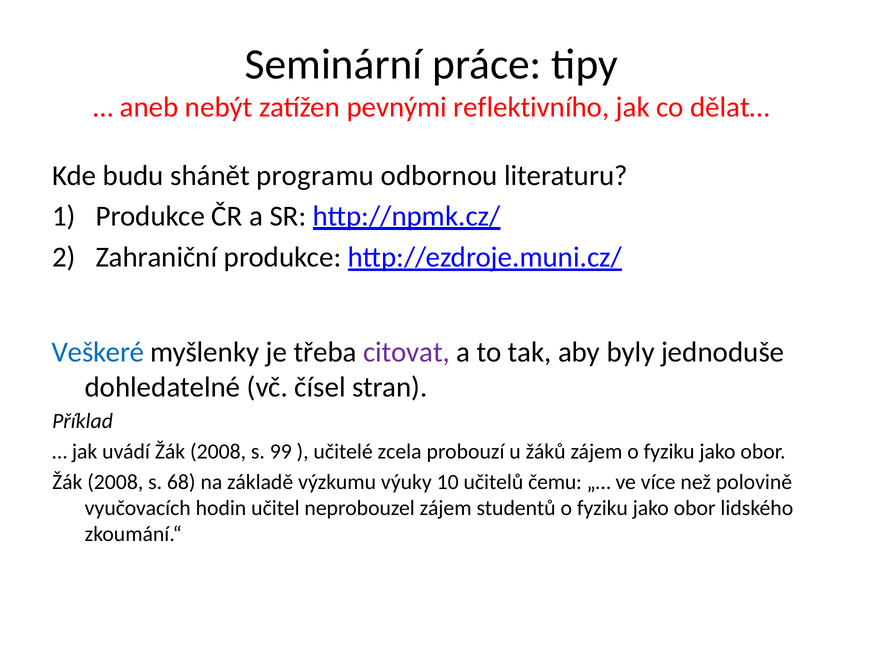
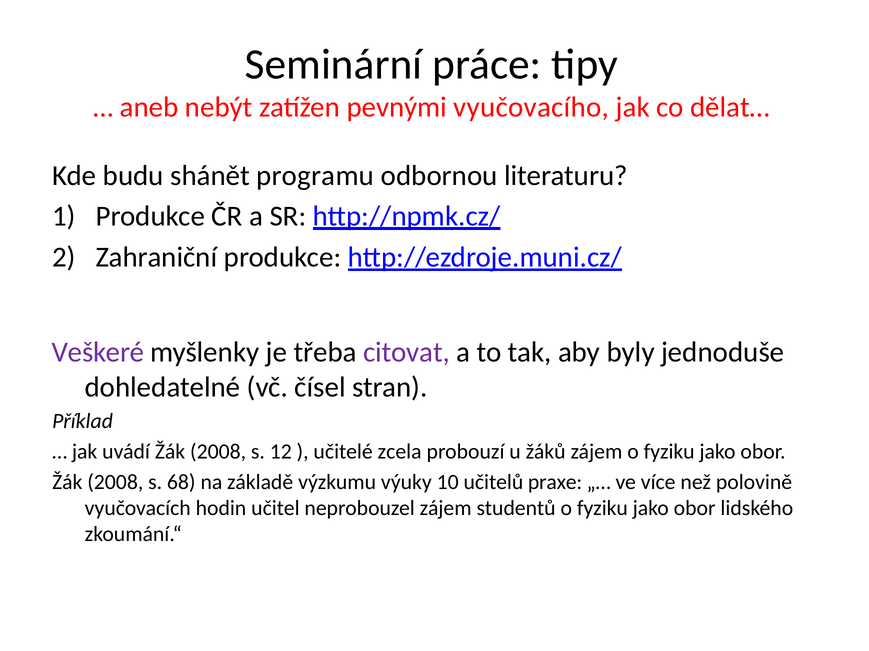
reflektivního: reflektivního -> vyučovacího
Veškeré colour: blue -> purple
99: 99 -> 12
čemu: čemu -> praxe
